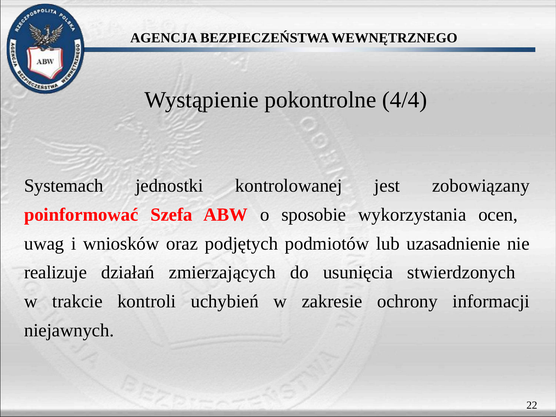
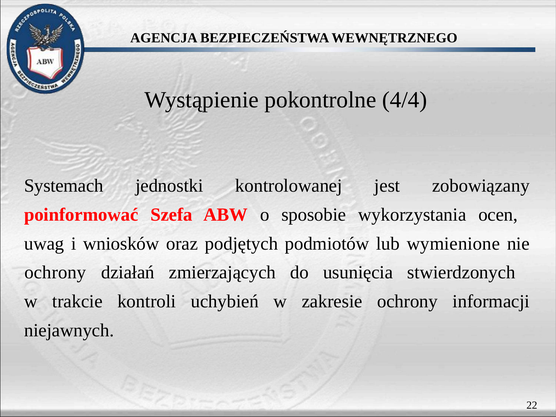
uzasadnienie: uzasadnienie -> wymienione
realizuje at (55, 272): realizuje -> ochrony
